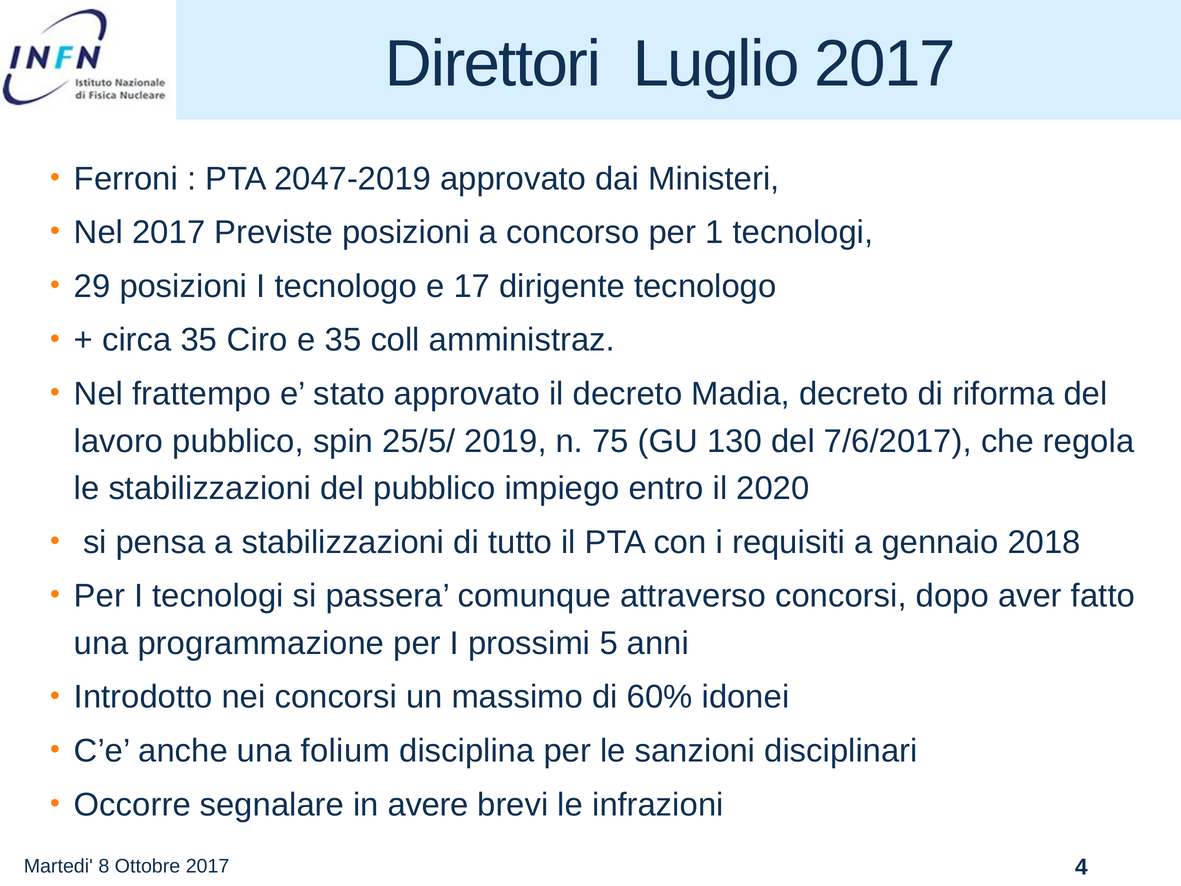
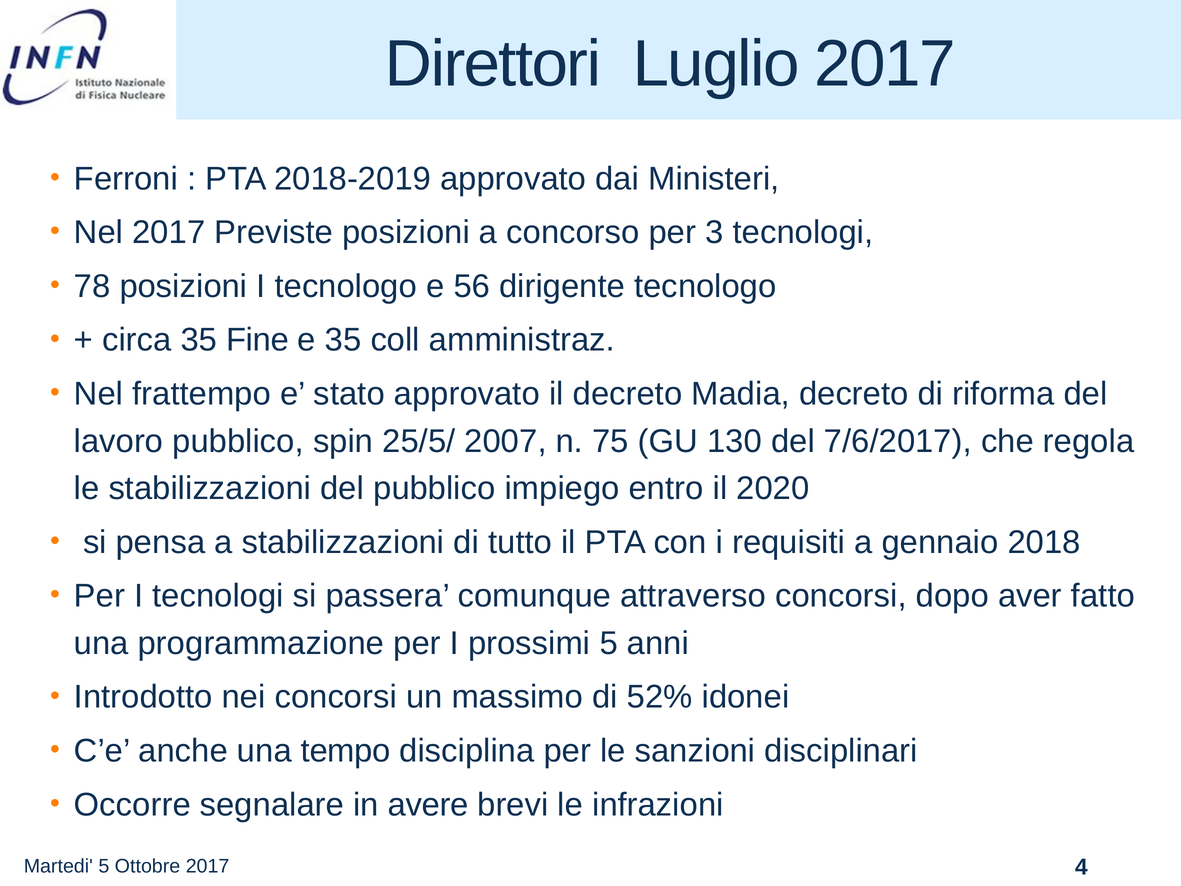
2047-2019: 2047-2019 -> 2018-2019
1: 1 -> 3
29: 29 -> 78
17: 17 -> 56
Ciro: Ciro -> Fine
2019: 2019 -> 2007
60%: 60% -> 52%
folium: folium -> tempo
Martedi 8: 8 -> 5
